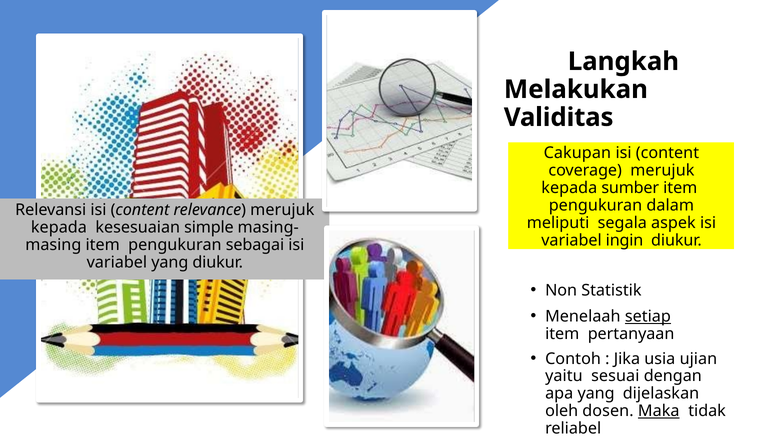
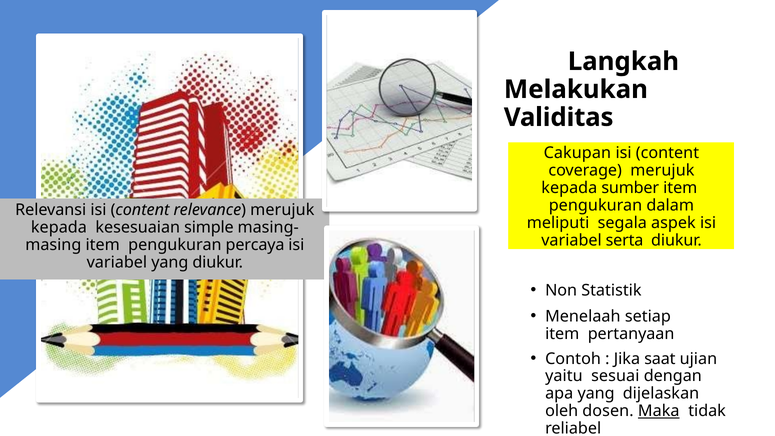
ingin: ingin -> serta
sebagai: sebagai -> percaya
setiap underline: present -> none
usia: usia -> saat
